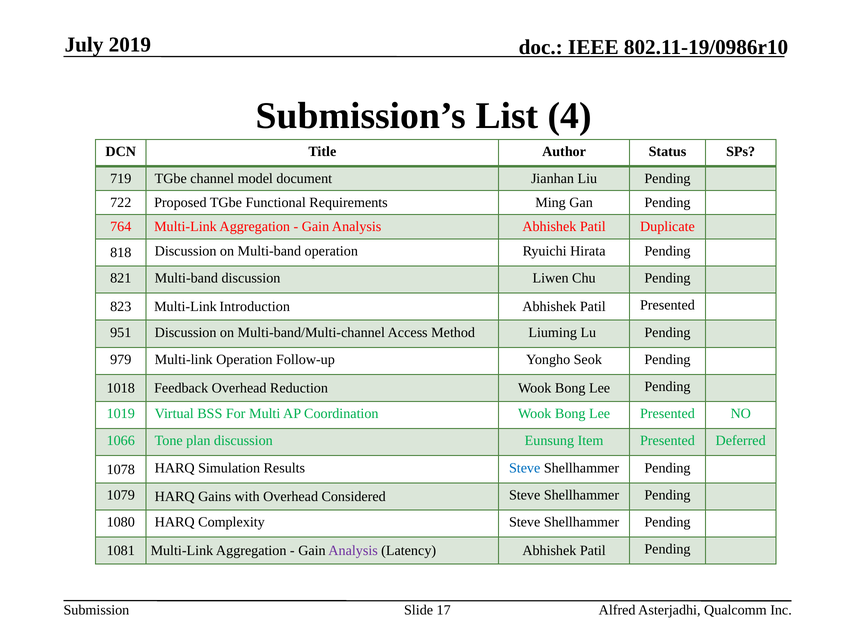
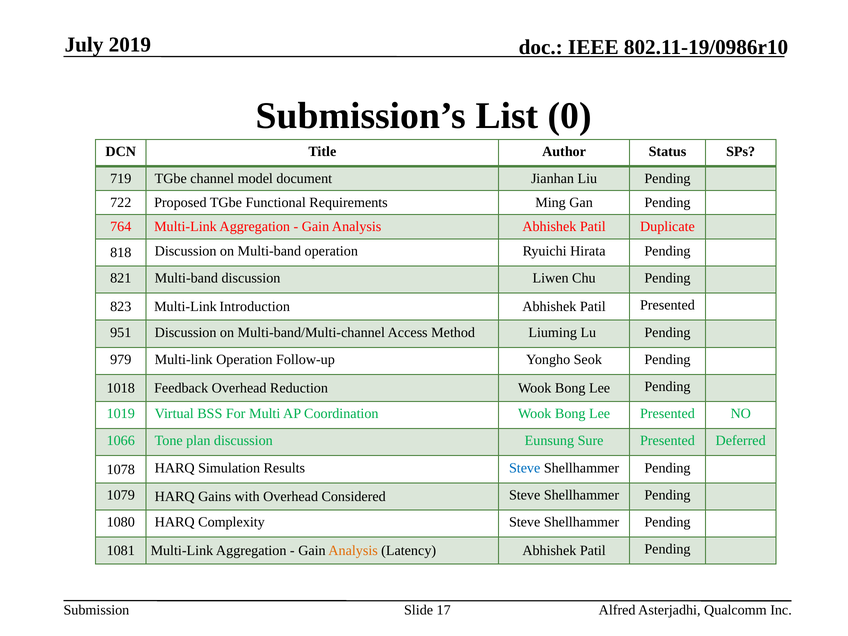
4: 4 -> 0
Item: Item -> Sure
Analysis at (353, 551) colour: purple -> orange
